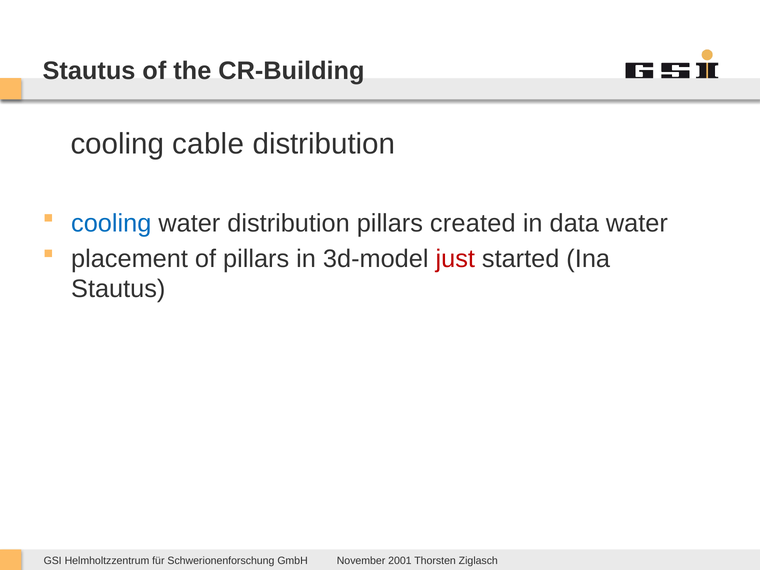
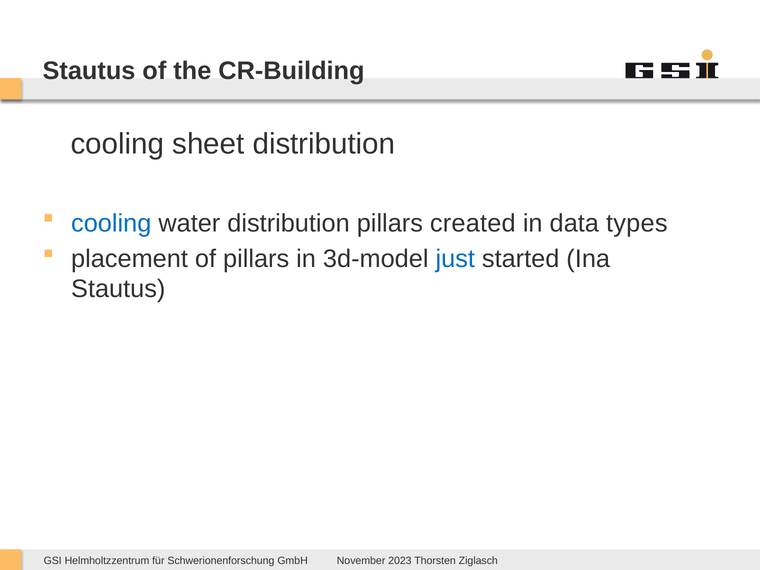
cable: cable -> sheet
data water: water -> types
just colour: red -> blue
2001: 2001 -> 2023
